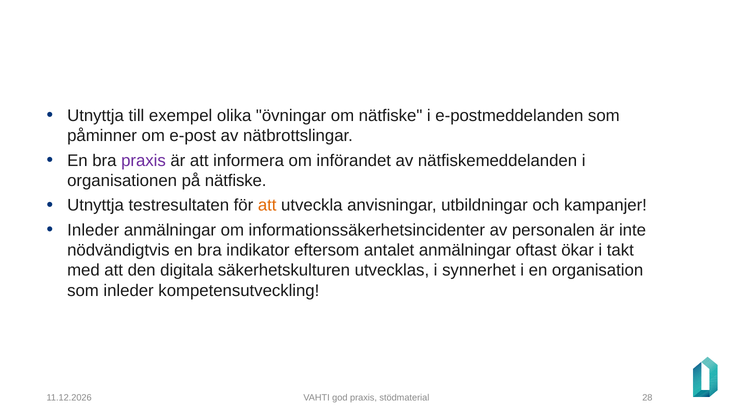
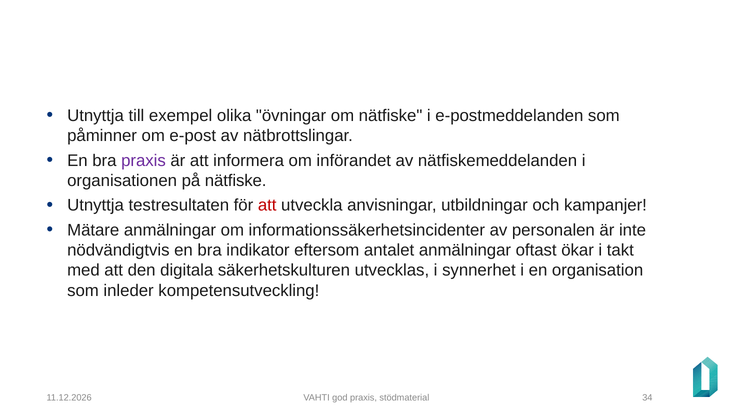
att at (267, 206) colour: orange -> red
Inleder at (93, 230): Inleder -> Mätare
28: 28 -> 34
